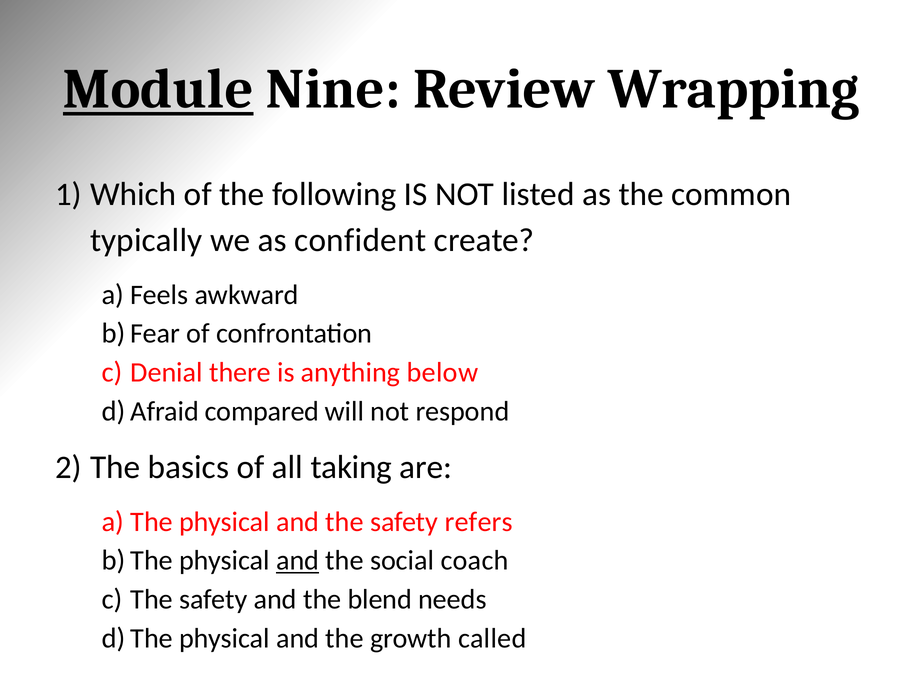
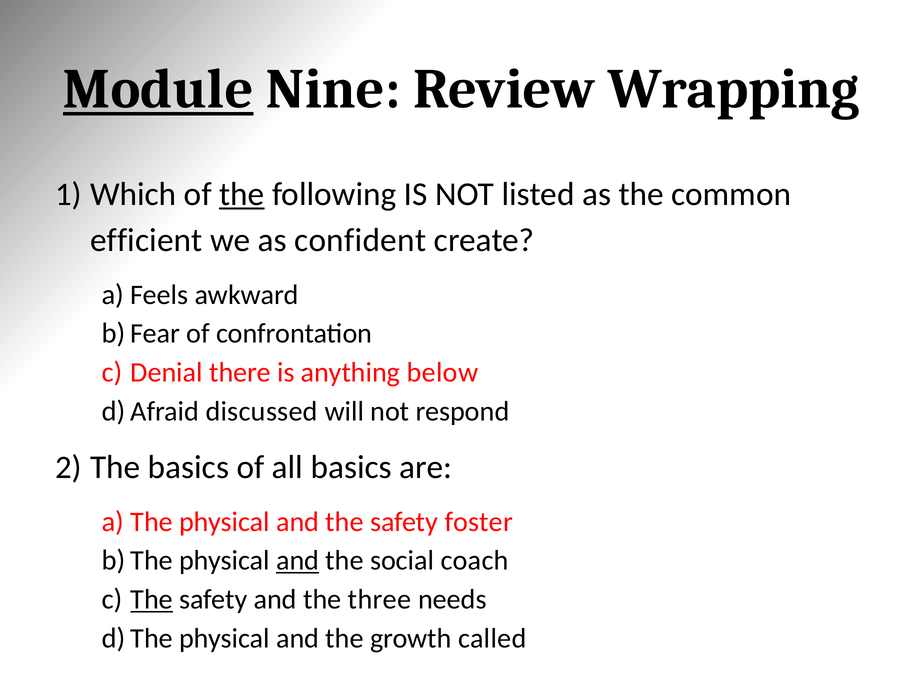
the at (242, 194) underline: none -> present
typically: typically -> efficient
compared: compared -> discussed
all taking: taking -> basics
refers: refers -> foster
The at (152, 600) underline: none -> present
blend: blend -> three
